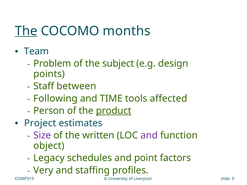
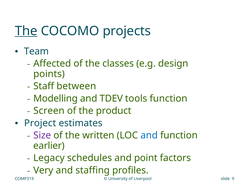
months: months -> projects
Problem: Problem -> Affected
subject: subject -> classes
Following: Following -> Modelling
TIME: TIME -> TDEV
tools affected: affected -> function
Person: Person -> Screen
product underline: present -> none
and at (149, 136) colour: purple -> blue
object: object -> earlier
